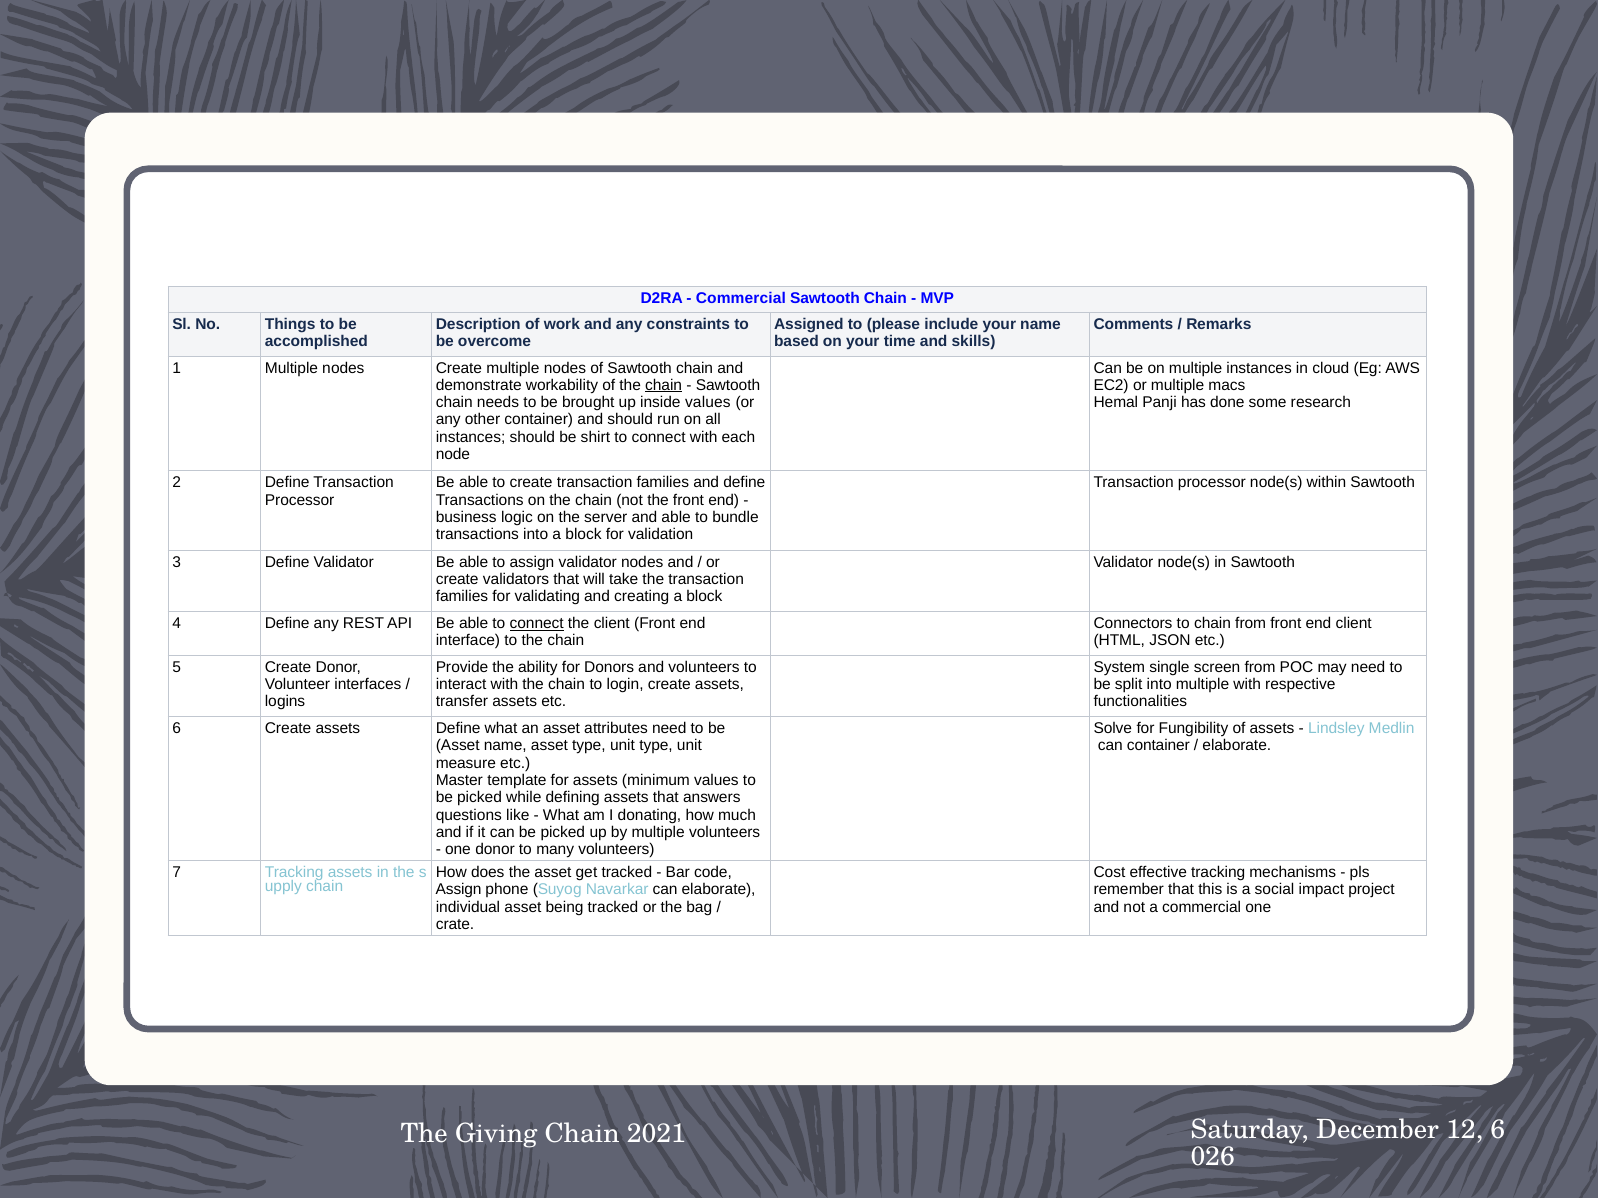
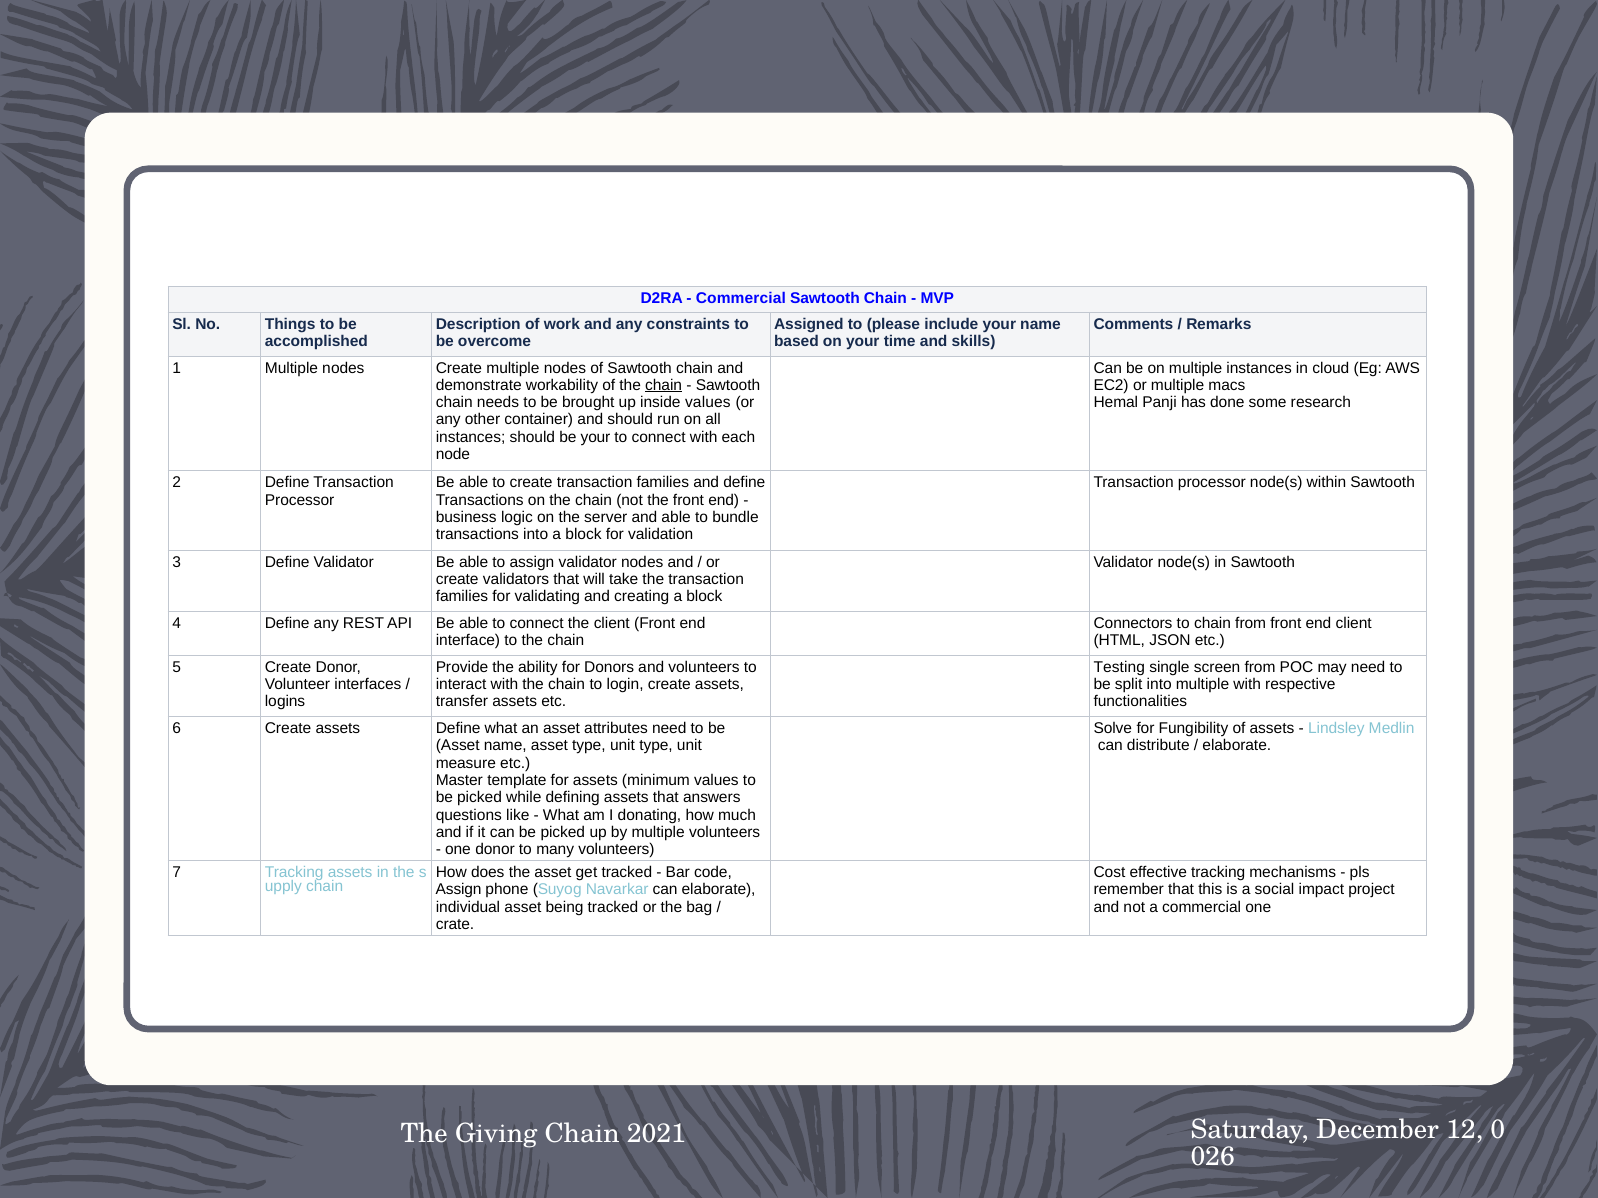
be shirt: shirt -> your
connect at (537, 624) underline: present -> none
System: System -> Testing
can container: container -> distribute
6 at (1498, 1131): 6 -> 0
